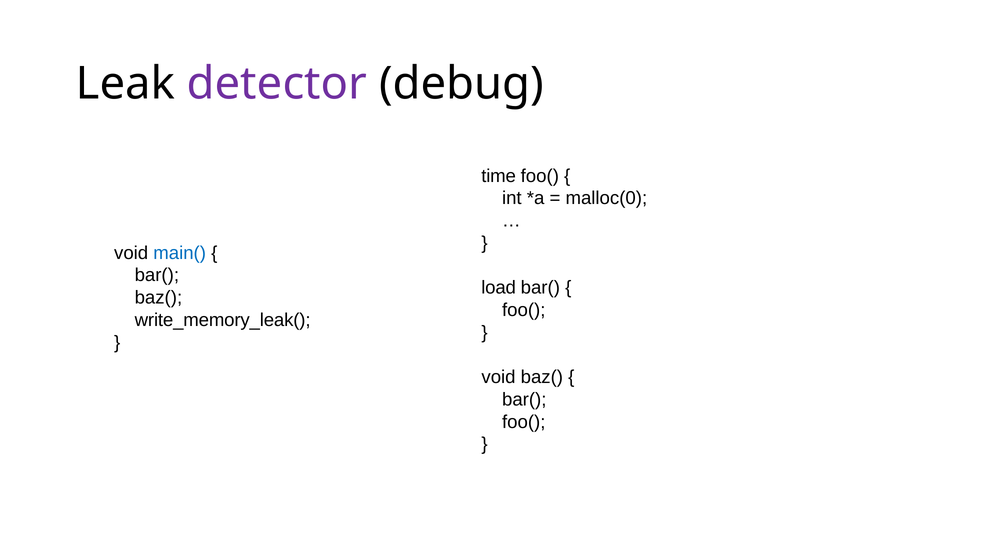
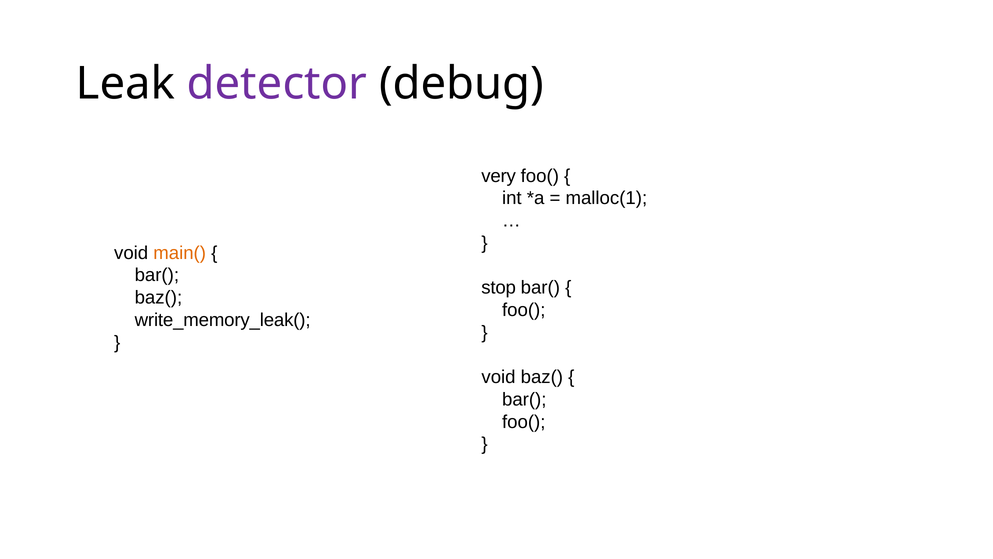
time: time -> very
malloc(0: malloc(0 -> malloc(1
main( colour: blue -> orange
load: load -> stop
